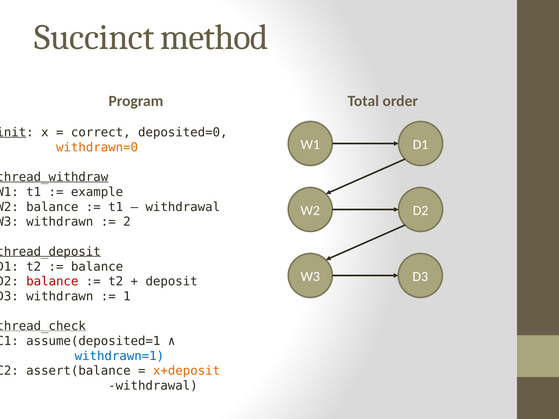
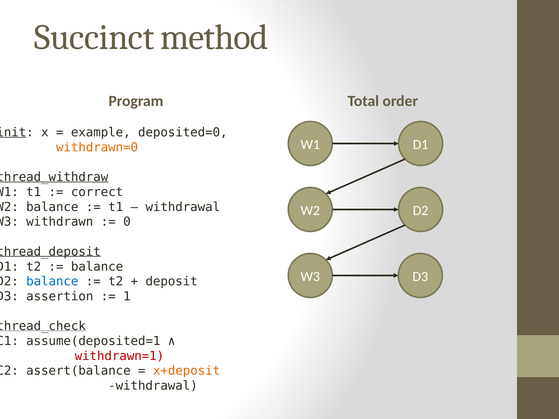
correct: correct -> example
example: example -> correct
2: 2 -> 0
balance at (52, 282) colour: red -> blue
withdrawn at (60, 297): withdrawn -> assertion
withdrawn=1 colour: blue -> red
